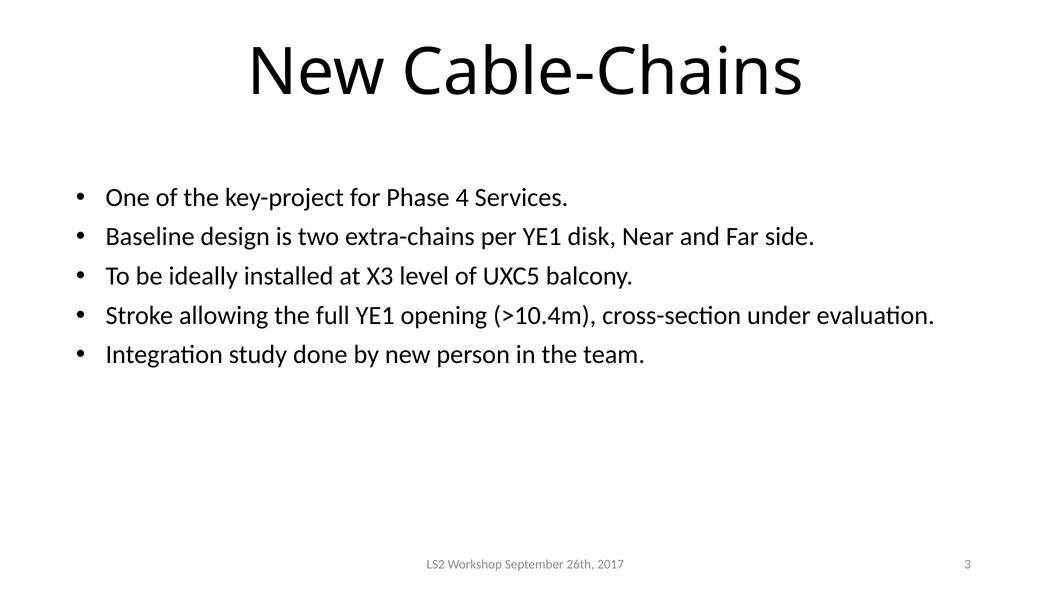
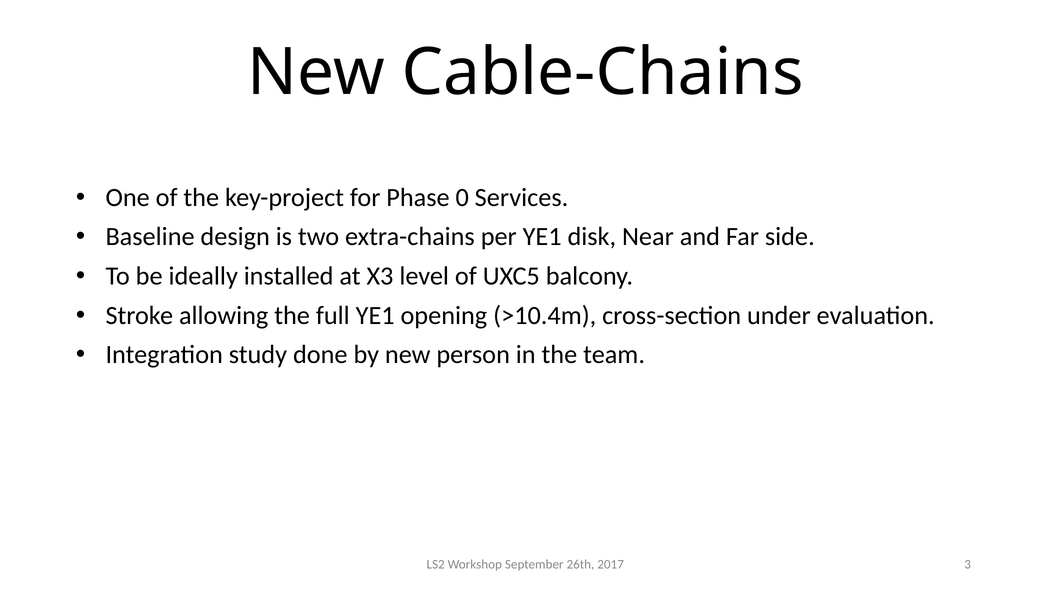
4: 4 -> 0
